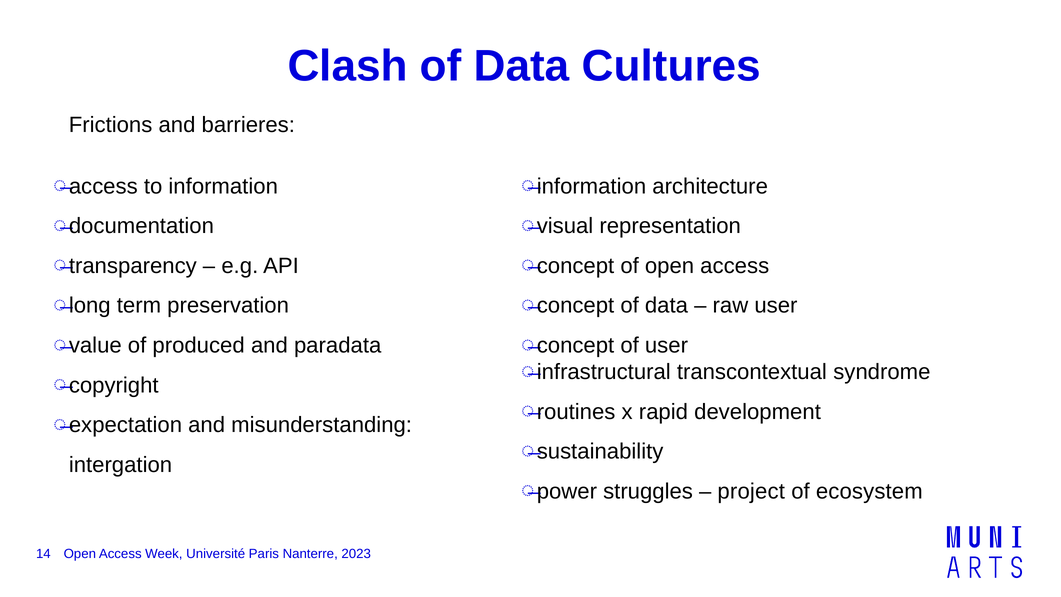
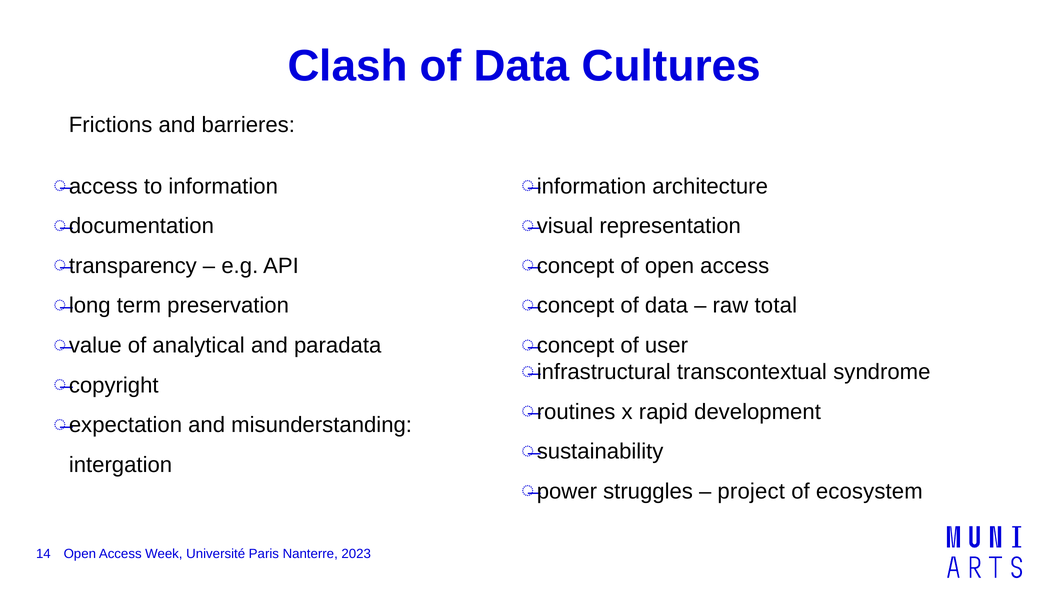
raw user: user -> total
produced: produced -> analytical
